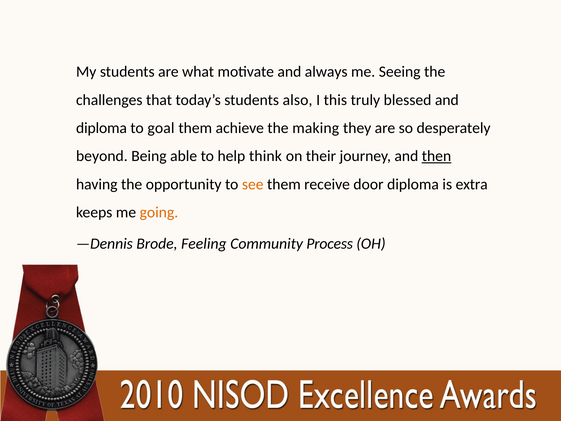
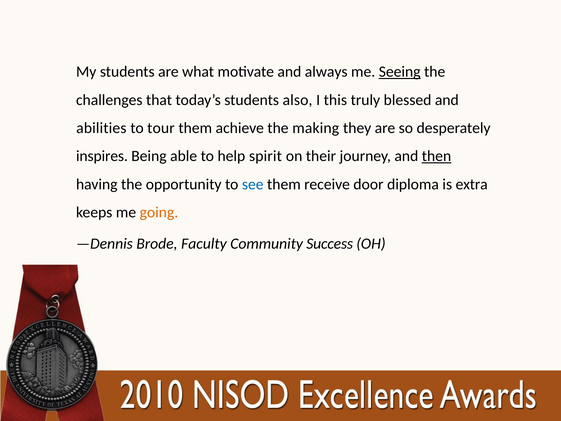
Seeing underline: none -> present
diploma at (101, 128): diploma -> abilities
goal: goal -> tour
beyond: beyond -> inspires
think: think -> spirit
see colour: orange -> blue
Feeling: Feeling -> Faculty
Process: Process -> Success
